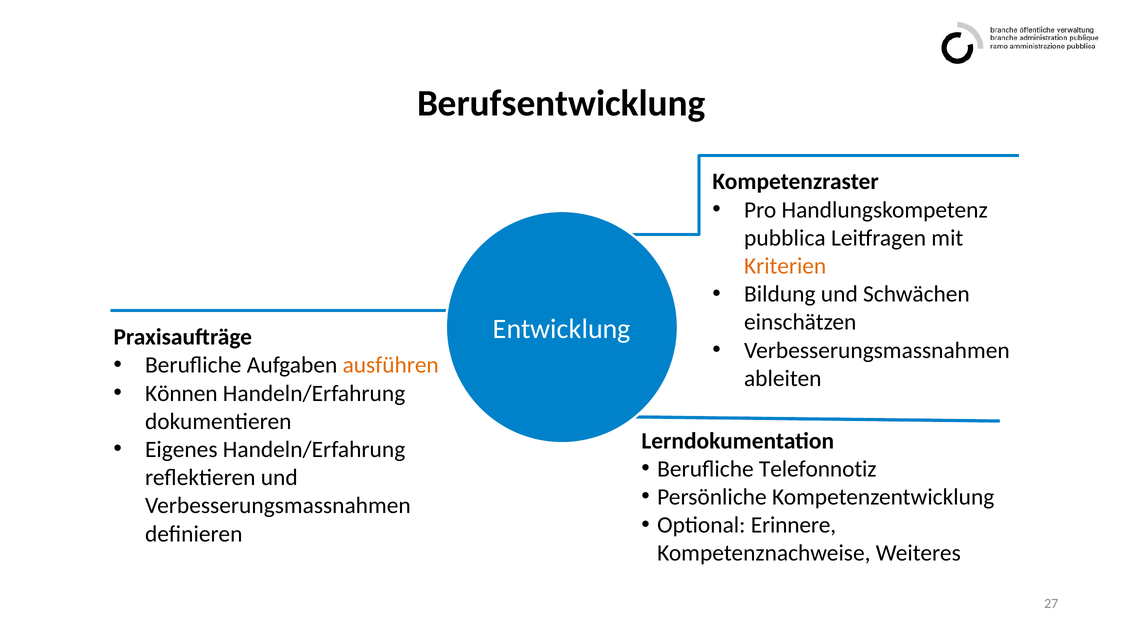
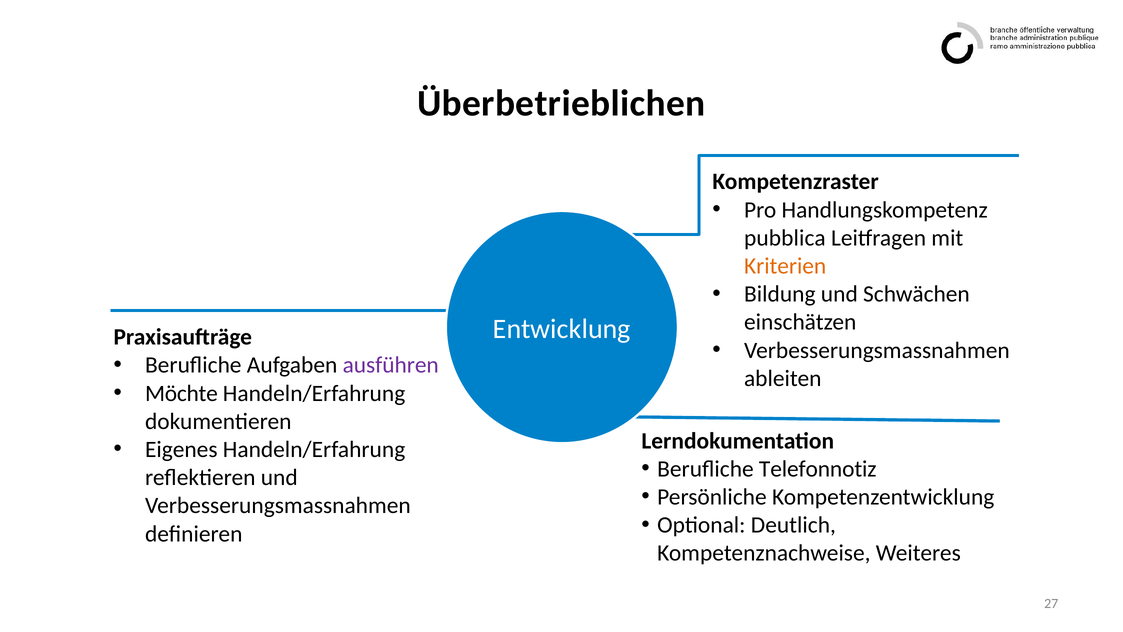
Berufsentwicklung: Berufsentwicklung -> Überbetrieblichen
ausführen colour: orange -> purple
Können: Können -> Möchte
Erinnere: Erinnere -> Deutlich
